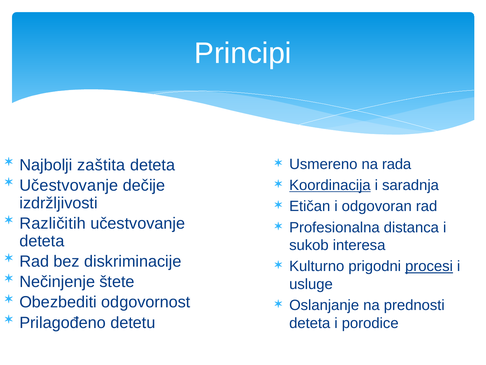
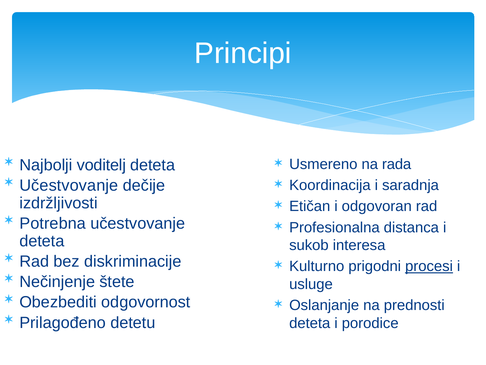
zaštita: zaštita -> voditelj
Koordinacija underline: present -> none
Različitih: Različitih -> Potrebna
